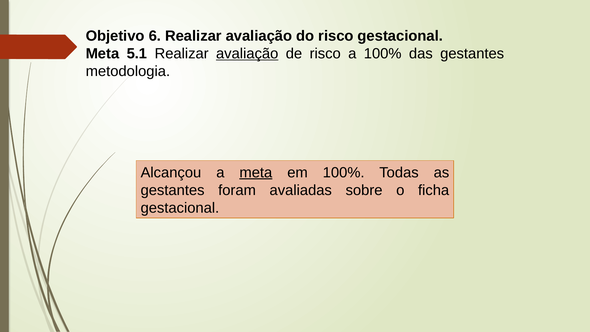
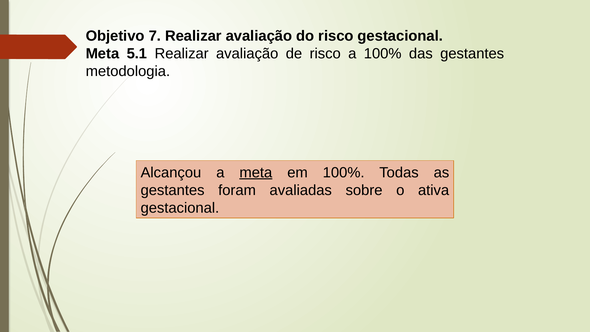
6: 6 -> 7
avaliação at (247, 54) underline: present -> none
ficha: ficha -> ativa
